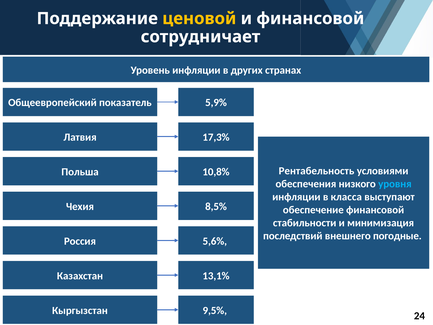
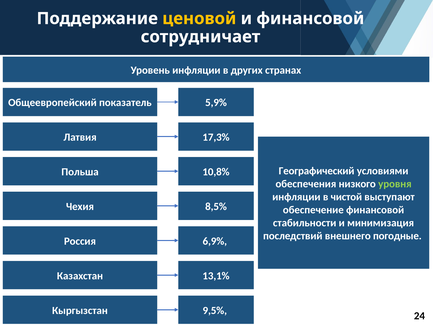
Рентабельность: Рентабельность -> Географический
уровня colour: light blue -> light green
класса: класса -> чистой
5,6%: 5,6% -> 6,9%
